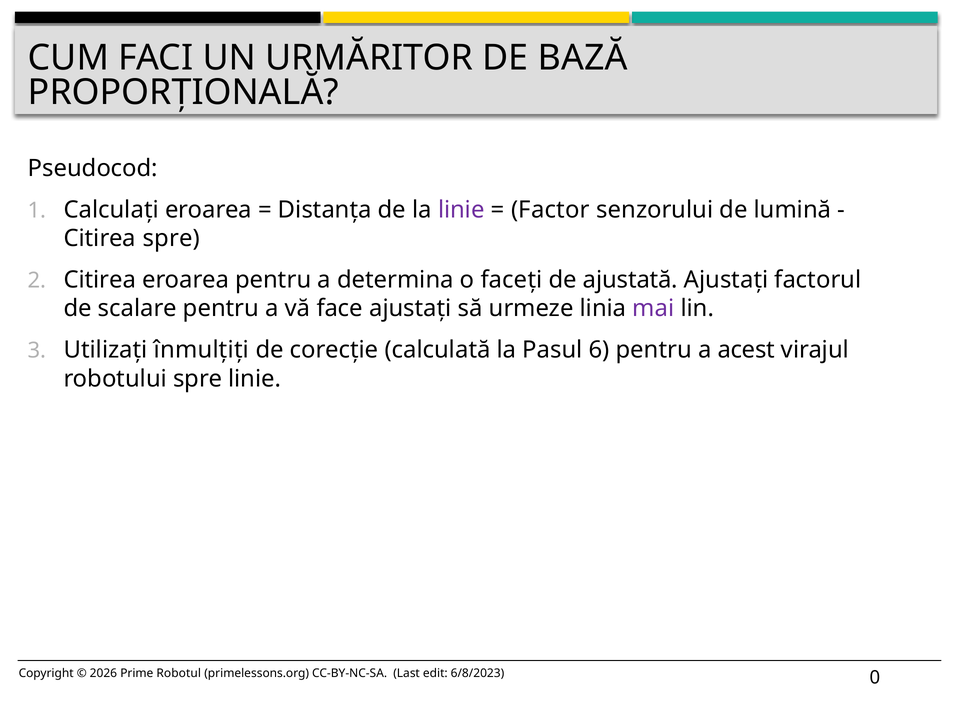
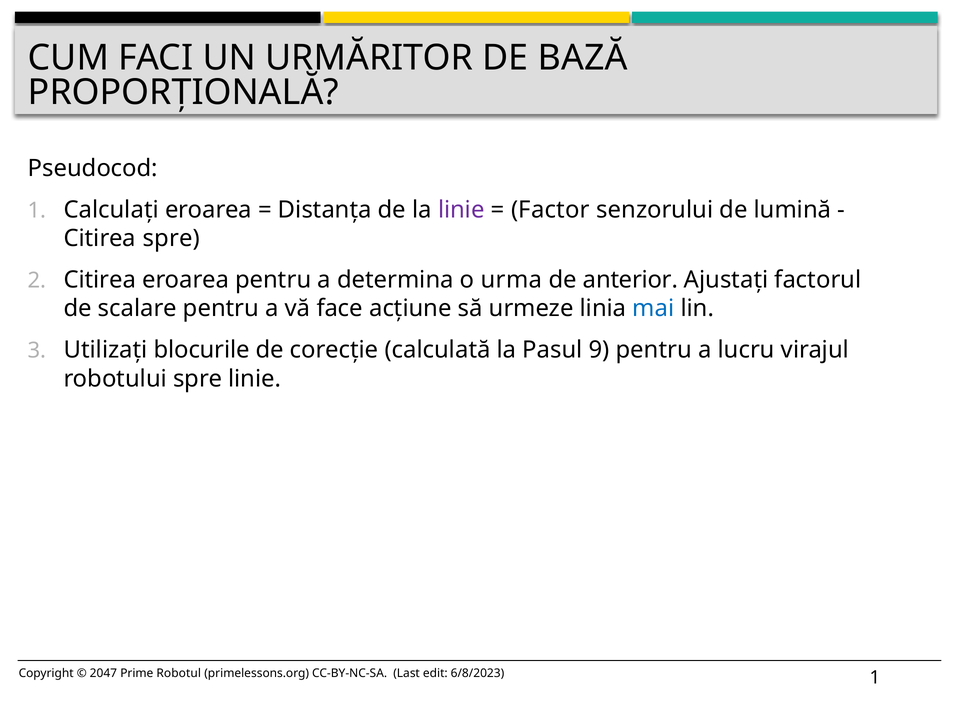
faceți: faceți -> urma
ajustată: ajustată -> anterior
face ajustați: ajustați -> acțiune
mai colour: purple -> blue
înmulțiți: înmulțiți -> blocurile
6: 6 -> 9
acest: acest -> lucru
2026: 2026 -> 2047
6/8/2023 0: 0 -> 1
